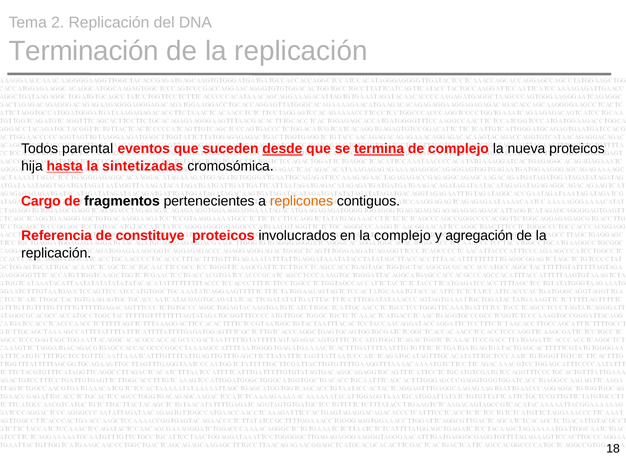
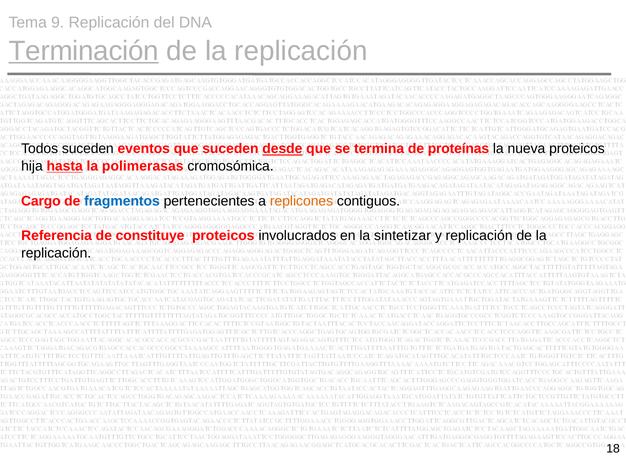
2: 2 -> 9
Terminación underline: none -> present
Todos parental: parental -> suceden
termina underline: present -> none
de complejo: complejo -> proteínas
sintetizadas: sintetizadas -> polimerasas
fragmentos colour: black -> blue
la complejo: complejo -> sintetizar
y agregación: agregación -> replicación
